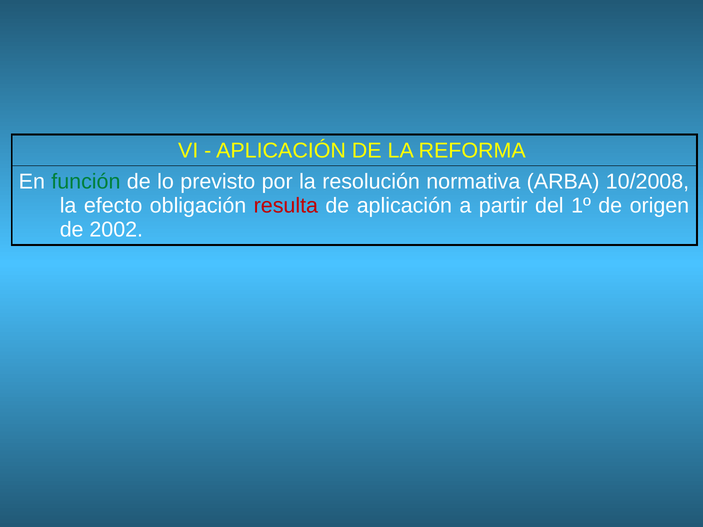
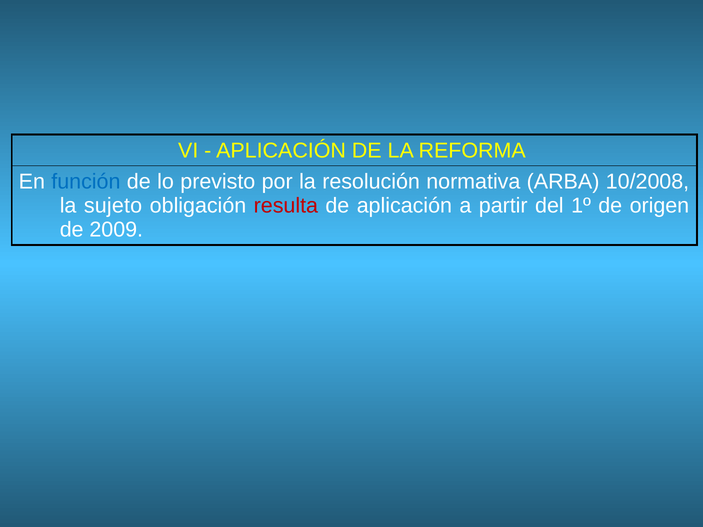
función colour: green -> blue
efecto: efecto -> sujeto
2002: 2002 -> 2009
